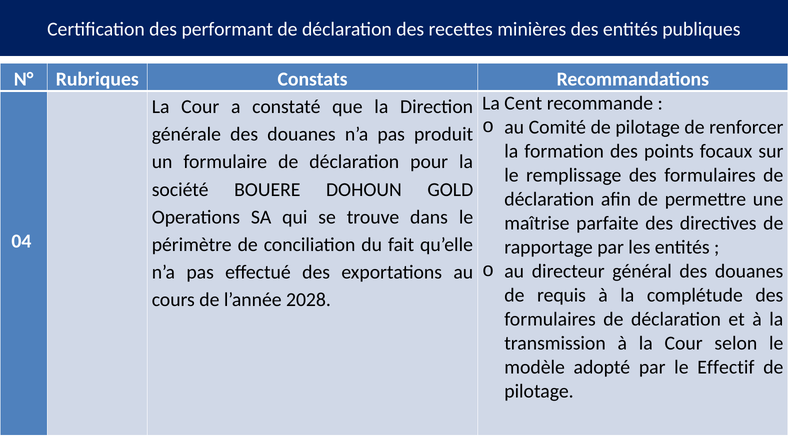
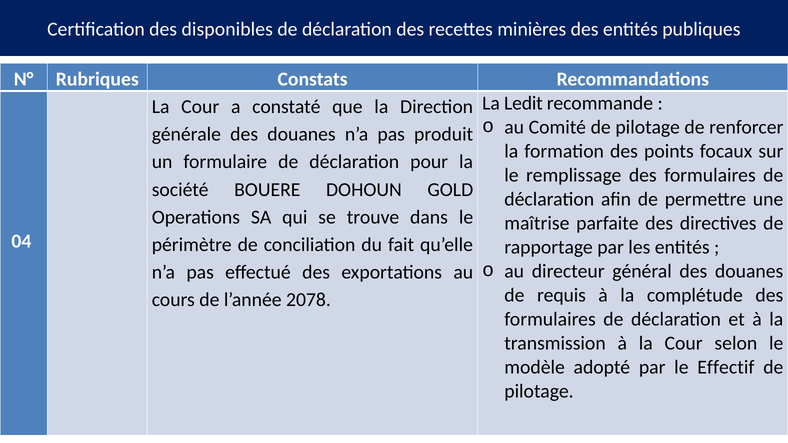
performant: performant -> disponibles
Cent: Cent -> Ledit
2028: 2028 -> 2078
